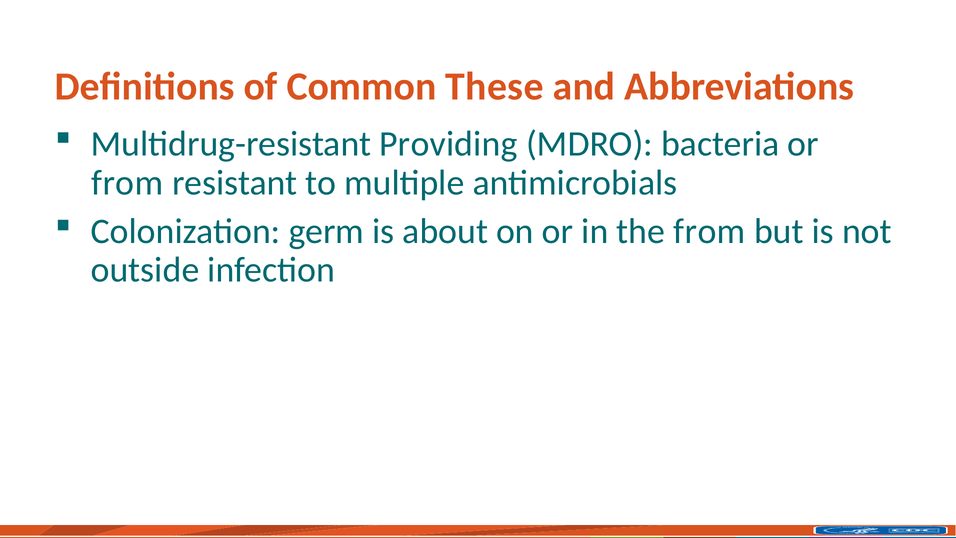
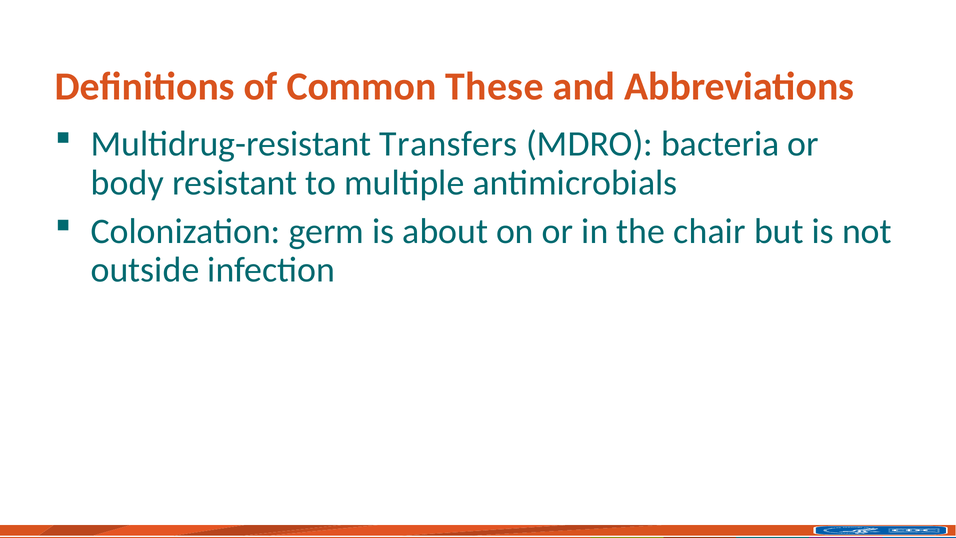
Providing: Providing -> Transfers
from at (127, 183): from -> body
the from: from -> chair
